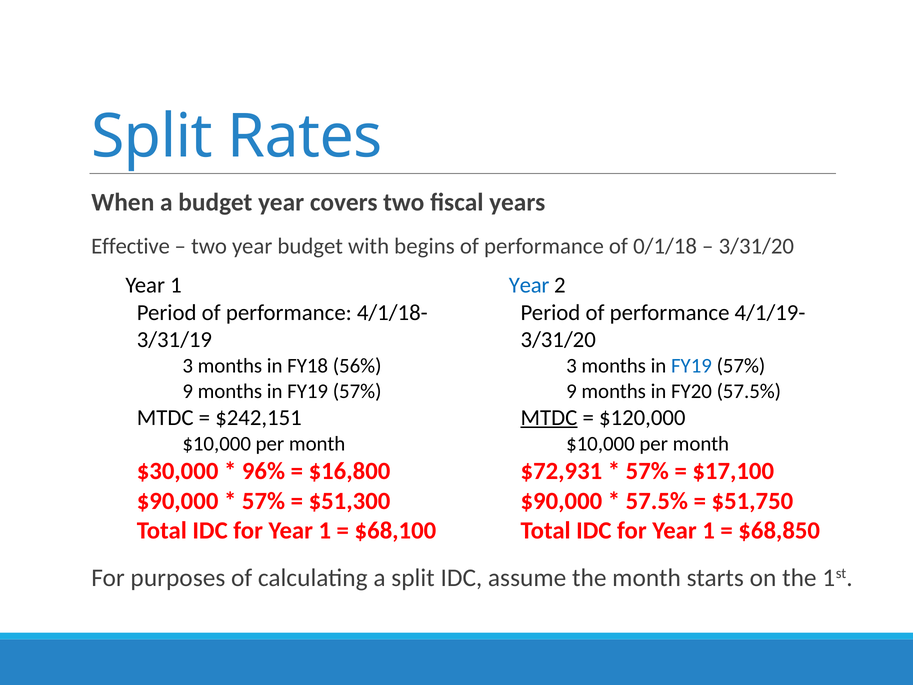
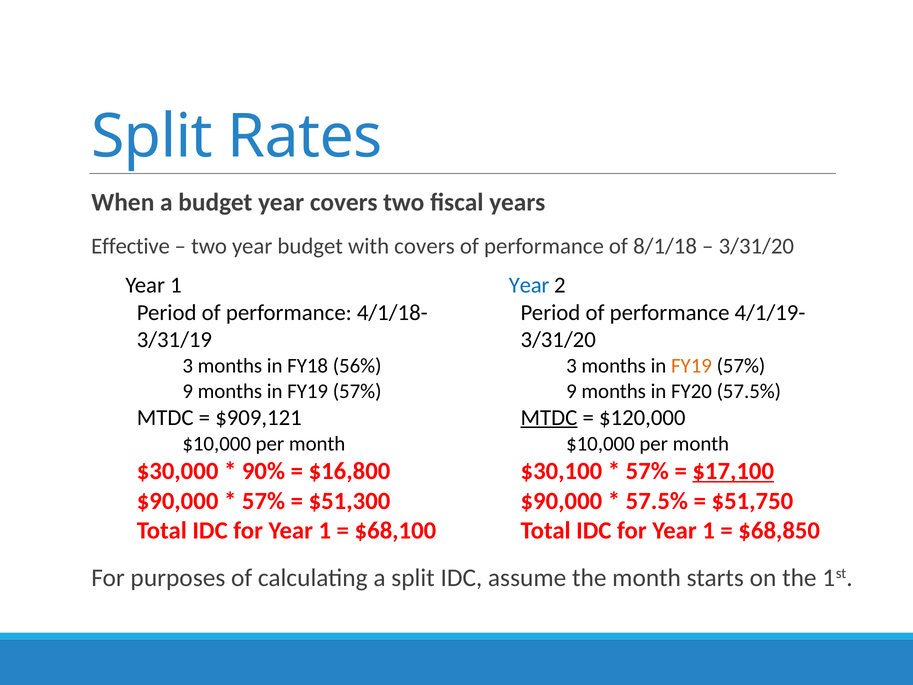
with begins: begins -> covers
0/1/18: 0/1/18 -> 8/1/18
FY19 at (691, 366) colour: blue -> orange
$242,151: $242,151 -> $909,121
96%: 96% -> 90%
$72,931: $72,931 -> $30,100
$17,100 underline: none -> present
